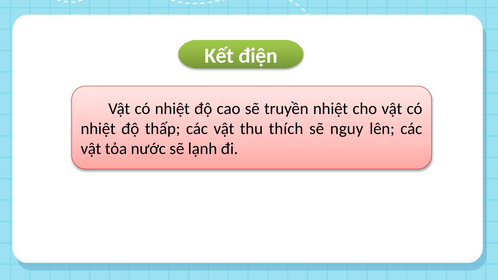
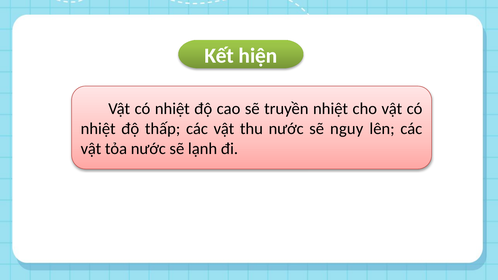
điện: điện -> hiện
thu thích: thích -> nước
